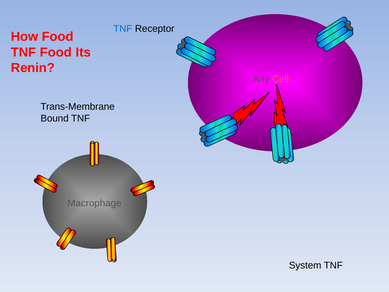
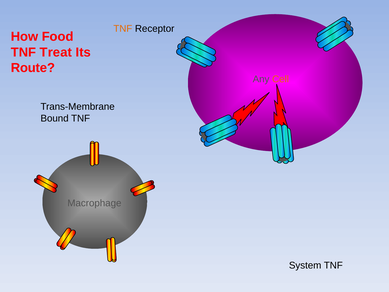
TNF at (123, 29) colour: blue -> orange
TNF Food: Food -> Treat
Renin: Renin -> Route
